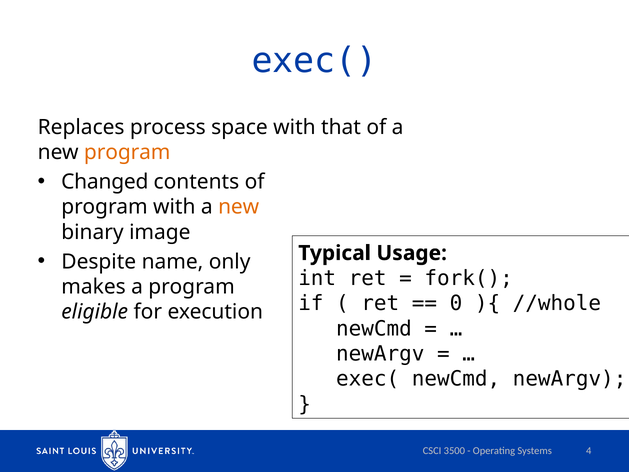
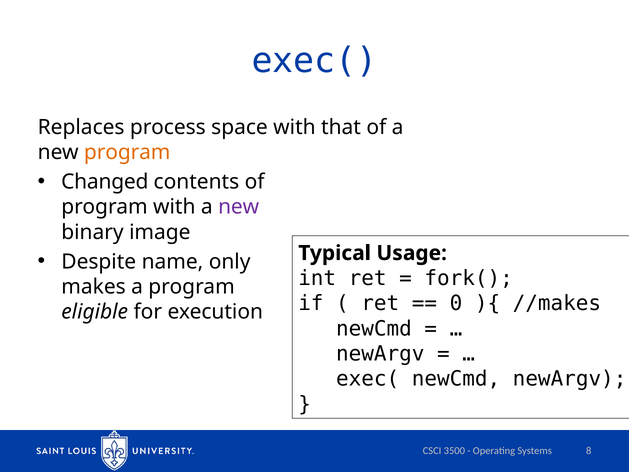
new at (239, 207) colour: orange -> purple
//whole: //whole -> //makes
4: 4 -> 8
